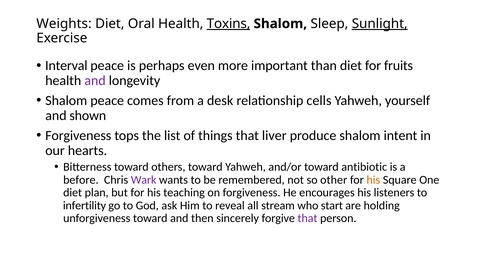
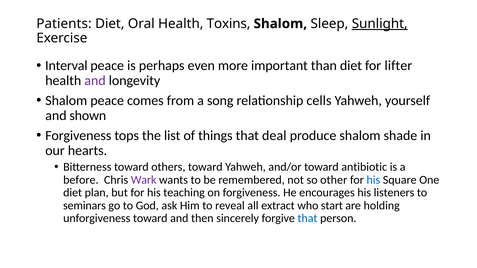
Weights: Weights -> Patients
Toxins underline: present -> none
fruits: fruits -> lifter
desk: desk -> song
liver: liver -> deal
intent: intent -> shade
his at (373, 180) colour: orange -> blue
infertility: infertility -> seminars
stream: stream -> extract
that at (307, 219) colour: purple -> blue
